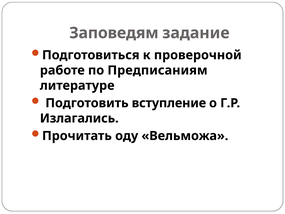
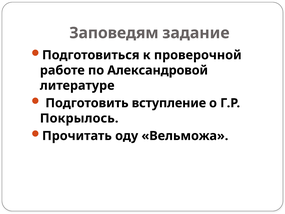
Предписаниям: Предписаниям -> Александровой
Излагались: Излагались -> Покрылось
